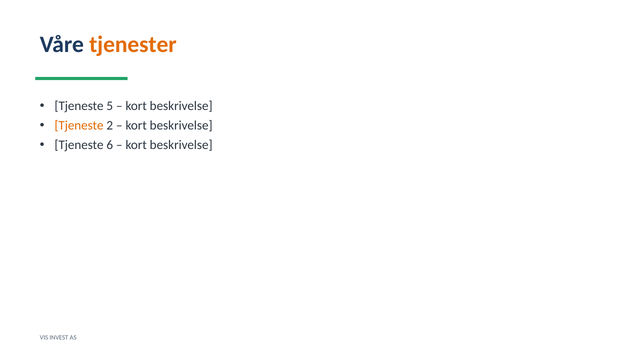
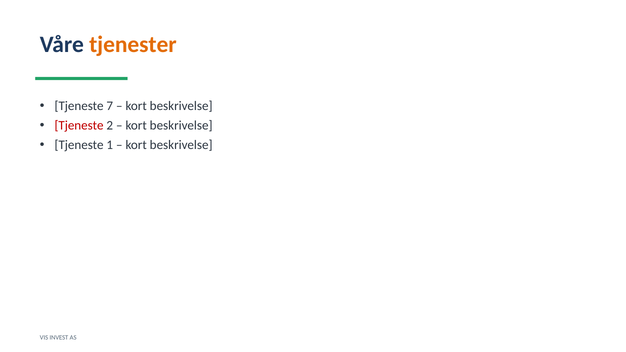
5: 5 -> 7
Tjeneste at (79, 126) colour: orange -> red
6: 6 -> 1
